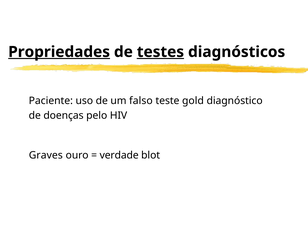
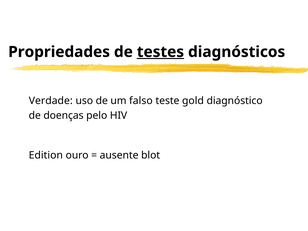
Propriedades underline: present -> none
Paciente: Paciente -> Verdade
Graves: Graves -> Edition
verdade: verdade -> ausente
